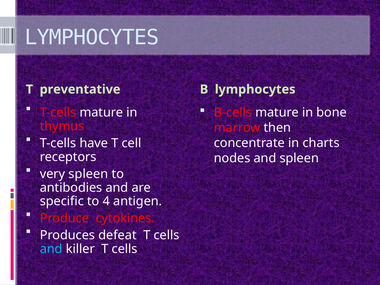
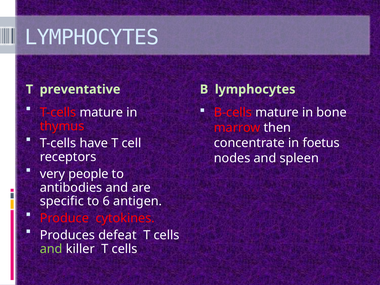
charts: charts -> foetus
very spleen: spleen -> people
4: 4 -> 6
and at (51, 249) colour: light blue -> light green
